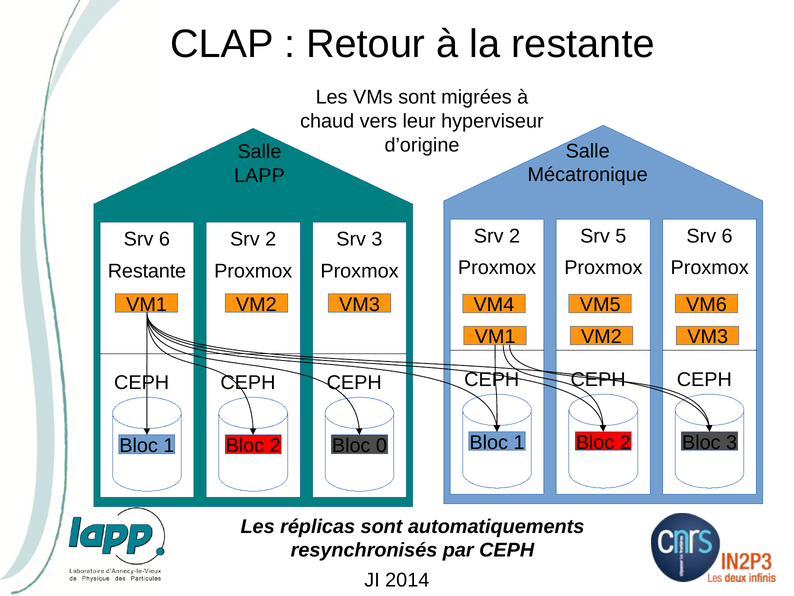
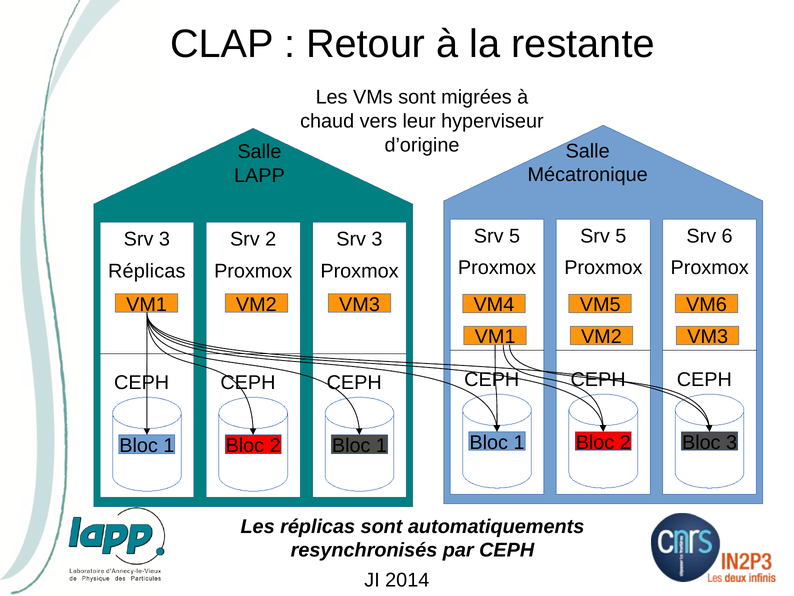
2 at (515, 236): 2 -> 5
6 at (164, 239): 6 -> 3
Restante at (147, 271): Restante -> Réplicas
0 at (381, 445): 0 -> 1
